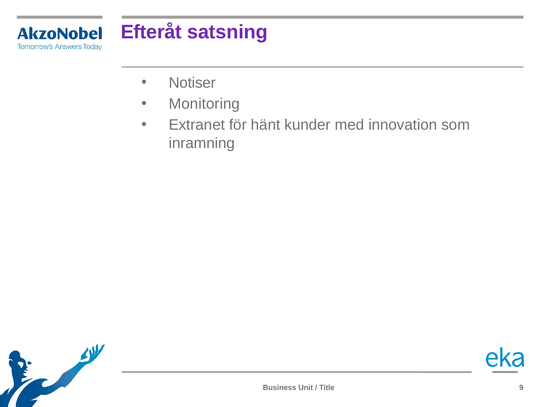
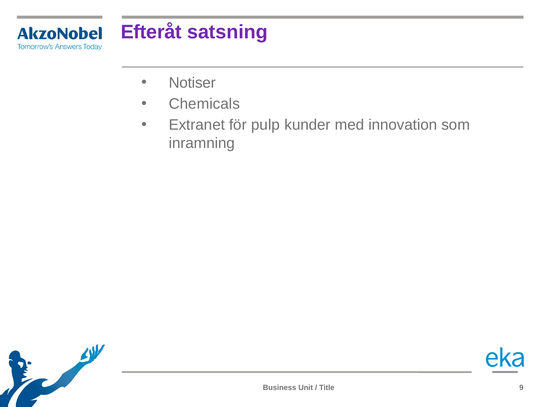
Monitoring: Monitoring -> Chemicals
hänt: hänt -> pulp
